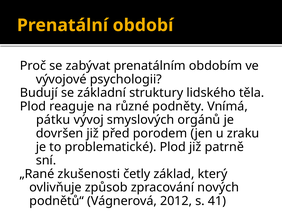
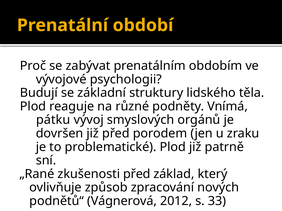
zkušenosti četly: četly -> před
41: 41 -> 33
